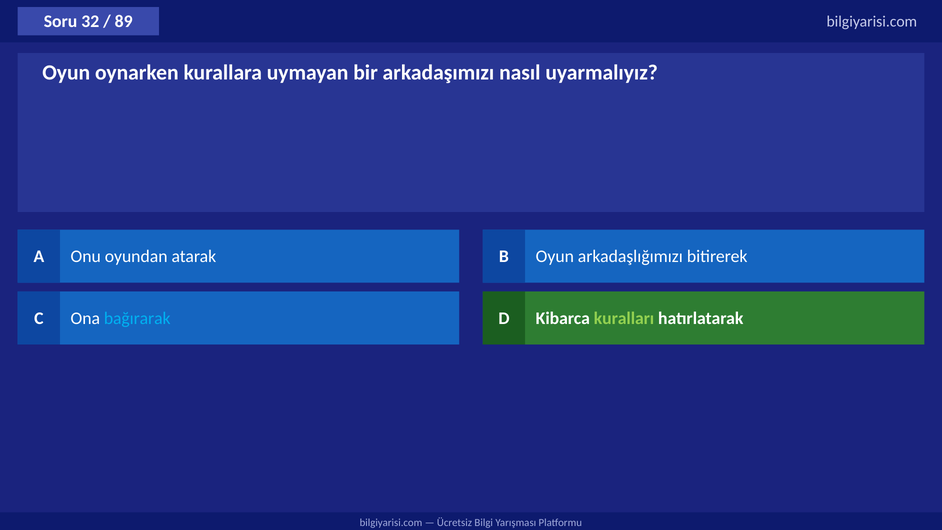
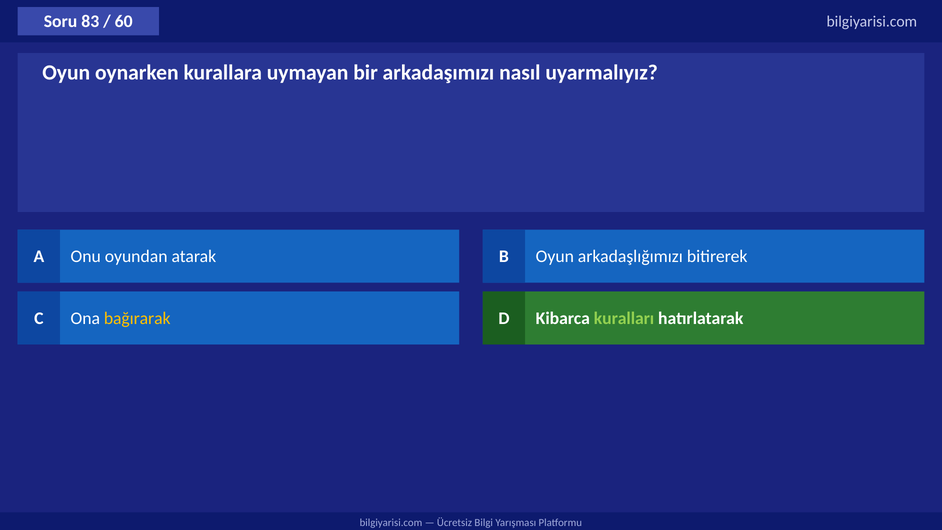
32: 32 -> 83
89: 89 -> 60
bağırarak colour: light blue -> yellow
